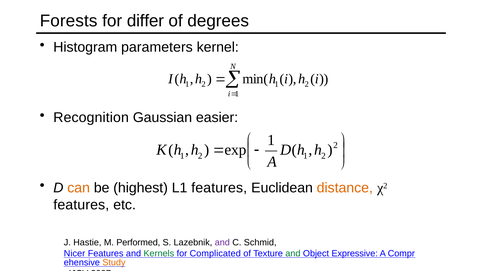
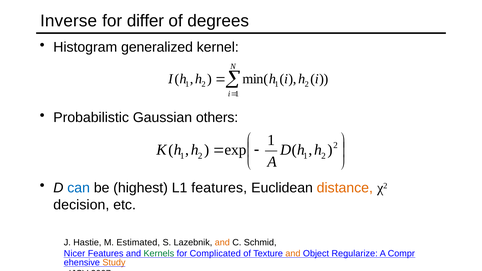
Forests: Forests -> Inverse
parameters: parameters -> generalized
Recognition: Recognition -> Probabilistic
easier: easier -> others
can colour: orange -> blue
features at (81, 205): features -> decision
Performed: Performed -> Estimated
and at (222, 243) colour: purple -> orange
and at (293, 254) colour: green -> orange
Expressive: Expressive -> Regularize
